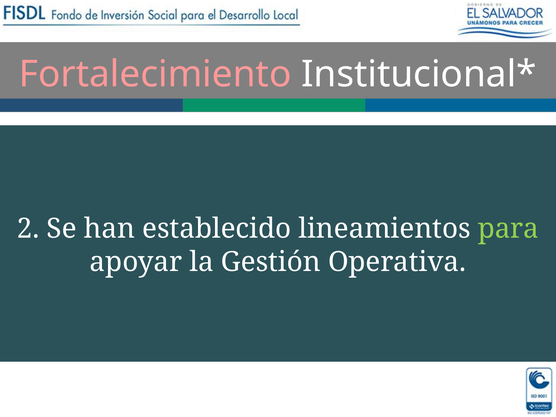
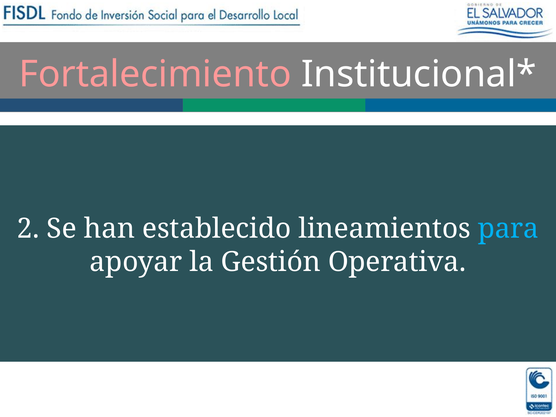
para colour: light green -> light blue
